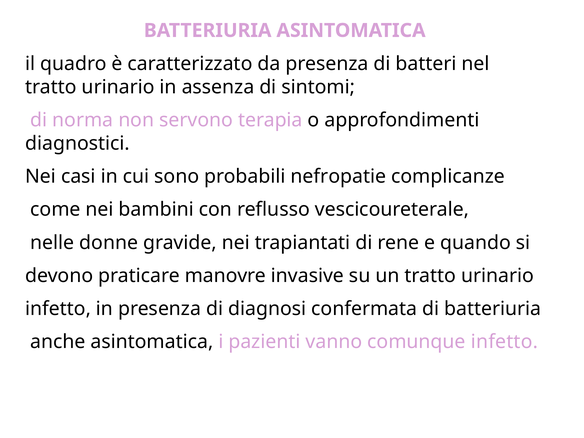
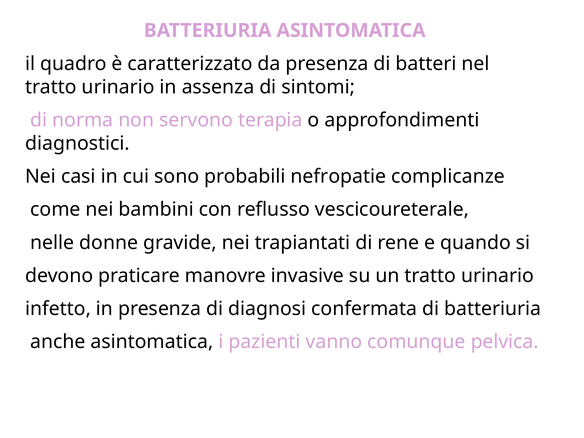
comunque infetto: infetto -> pelvica
